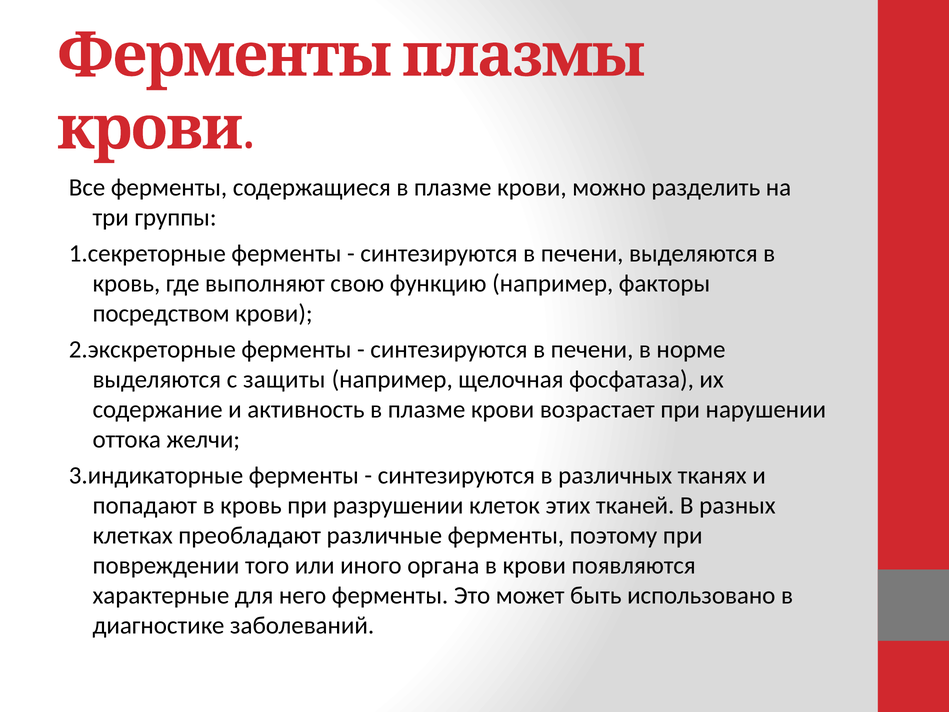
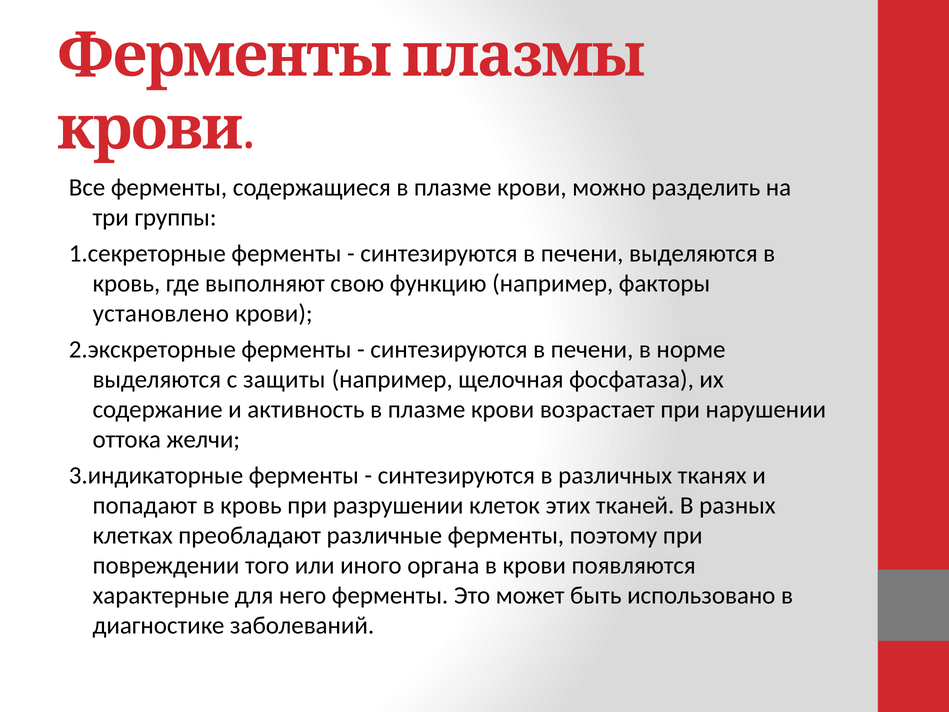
посредством: посредством -> установлено
